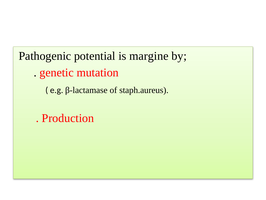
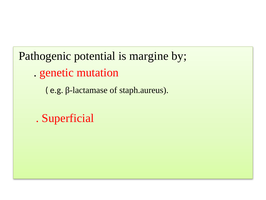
Production: Production -> Superficial
